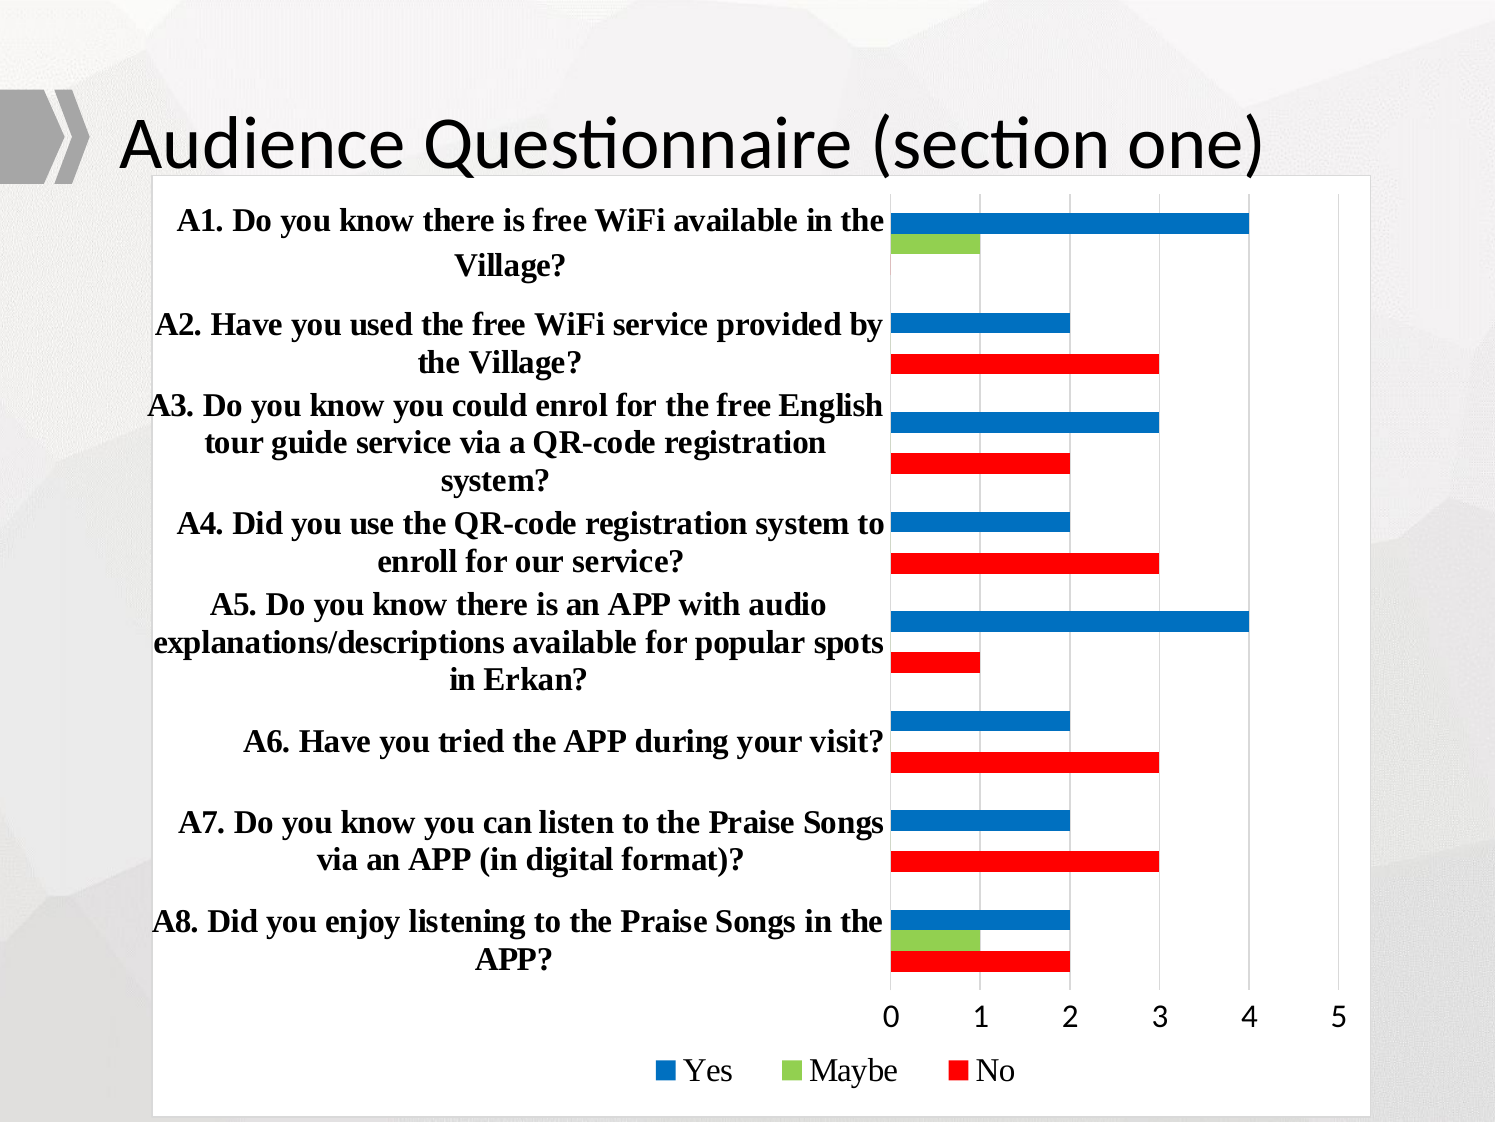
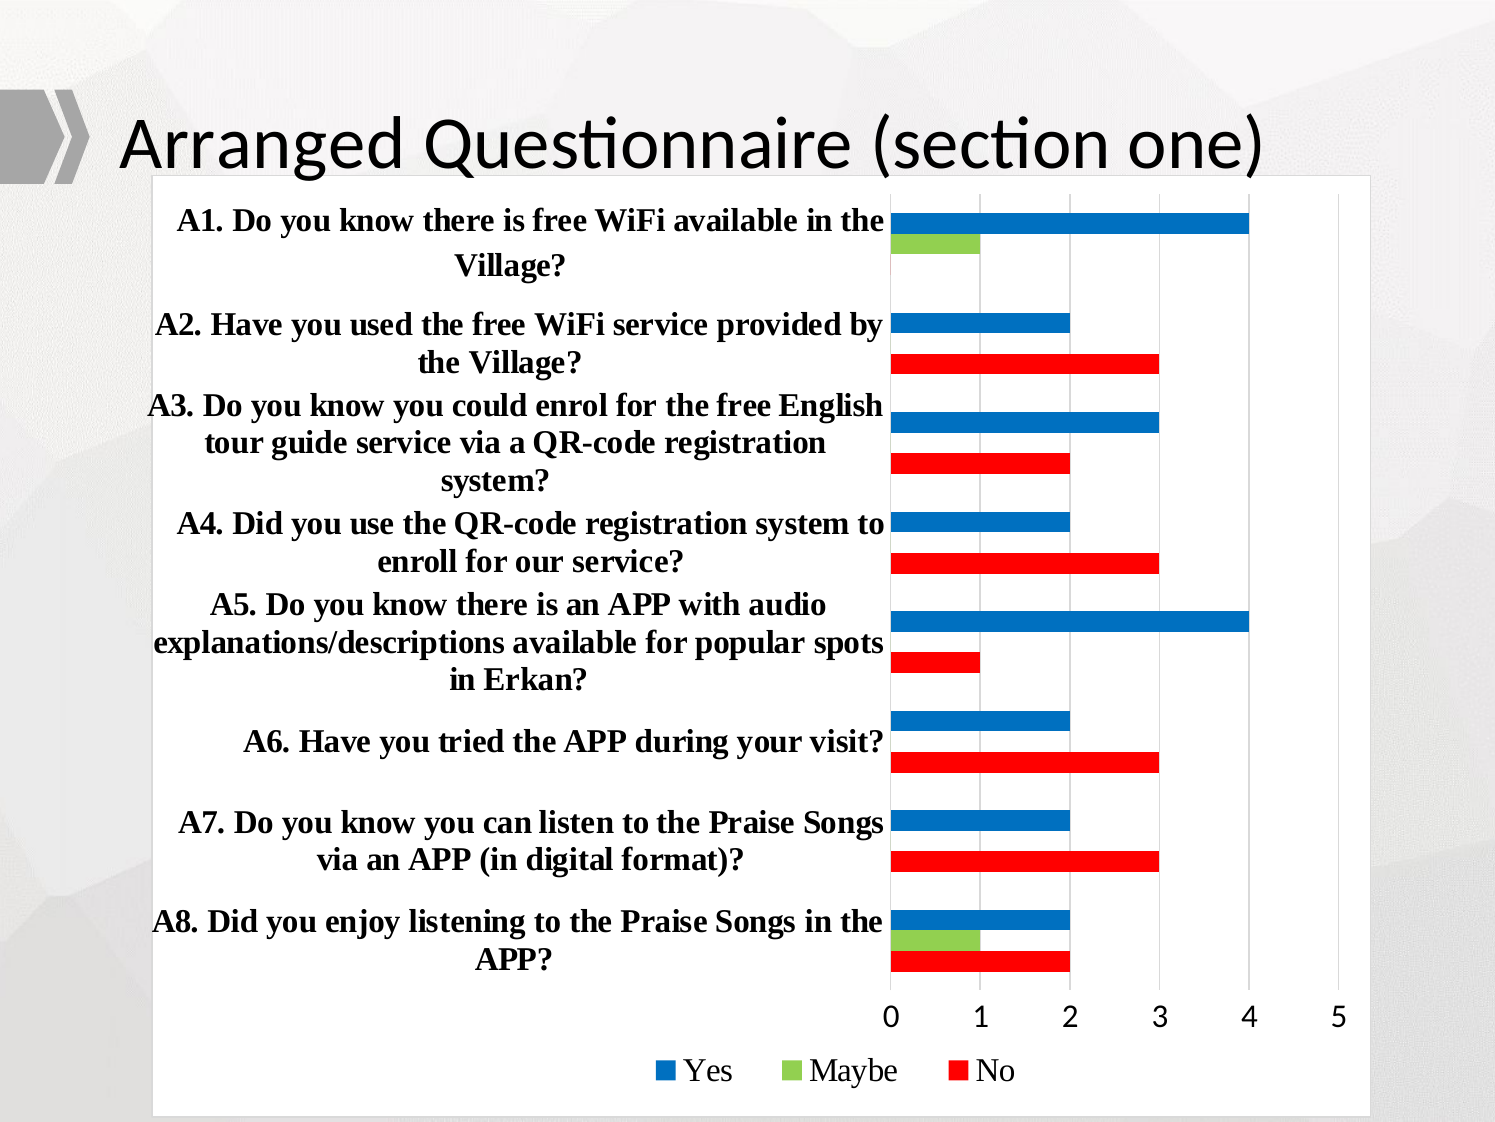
Audience: Audience -> Arranged
